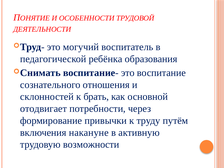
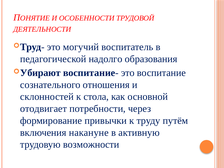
ребёнка: ребёнка -> надолго
Снимать: Снимать -> Убирают
брать: брать -> стола
